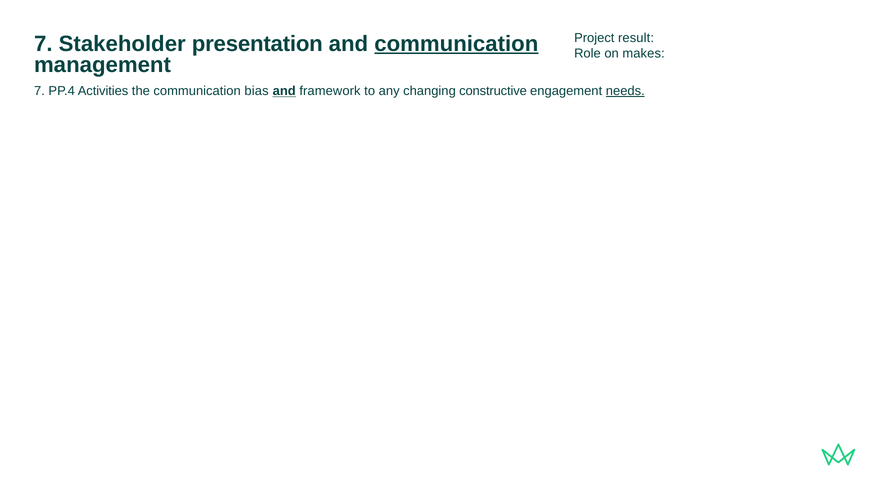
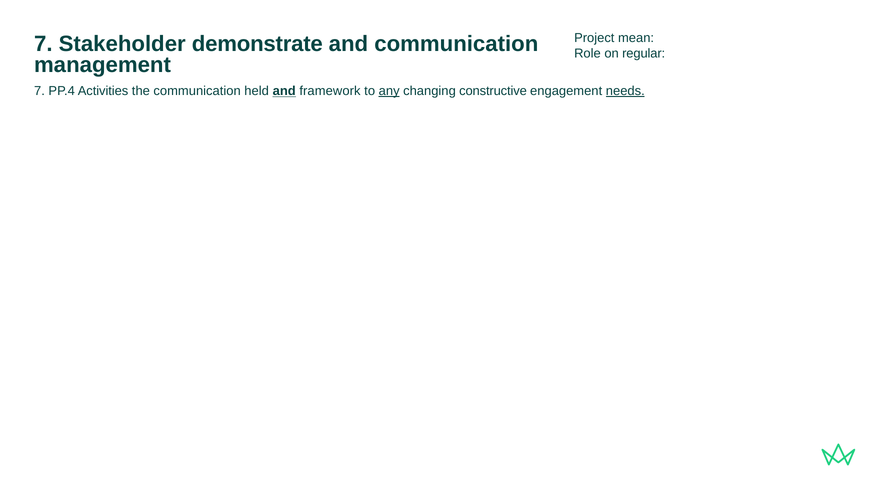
result: result -> mean
presentation: presentation -> demonstrate
communication at (456, 44) underline: present -> none
makes: makes -> regular
bias: bias -> held
any underline: none -> present
